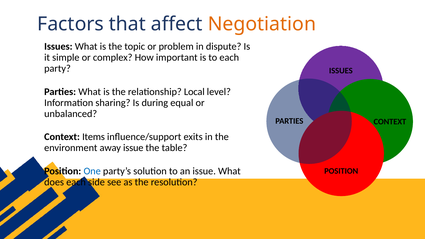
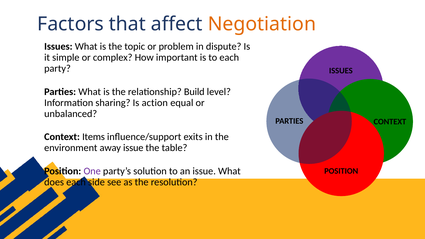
Local: Local -> Build
during: during -> action
One colour: blue -> purple
